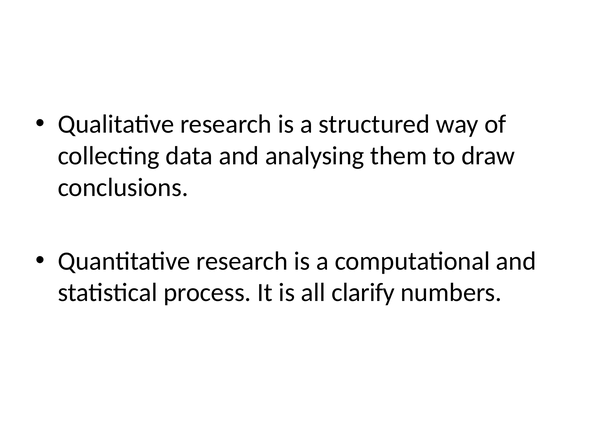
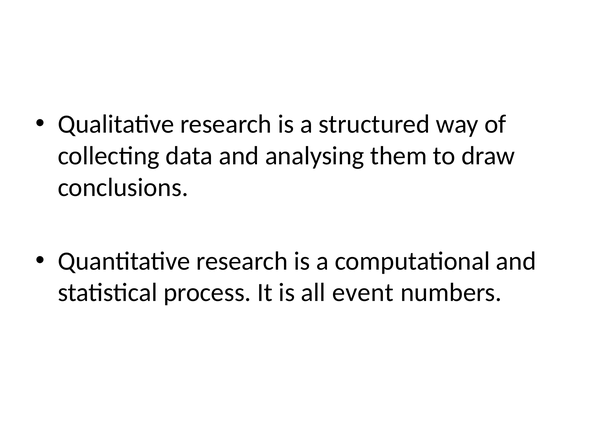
clarify: clarify -> event
